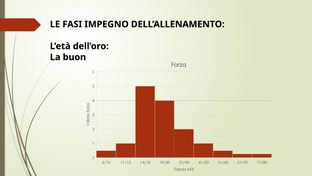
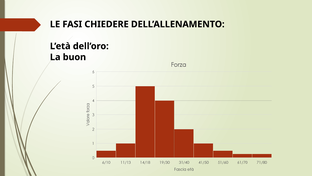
IMPEGNO: IMPEGNO -> CHIEDERE
